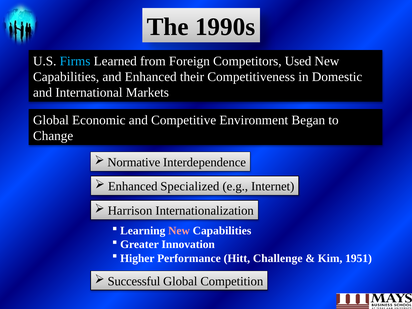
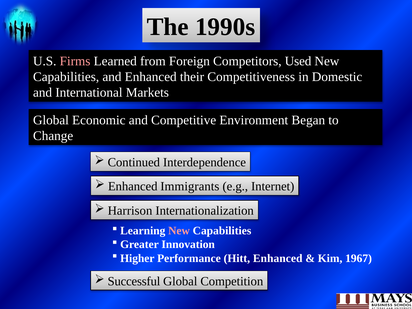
Firms colour: light blue -> pink
Normative: Normative -> Continued
Specialized: Specialized -> Immigrants
Hitt Challenge: Challenge -> Enhanced
1951: 1951 -> 1967
